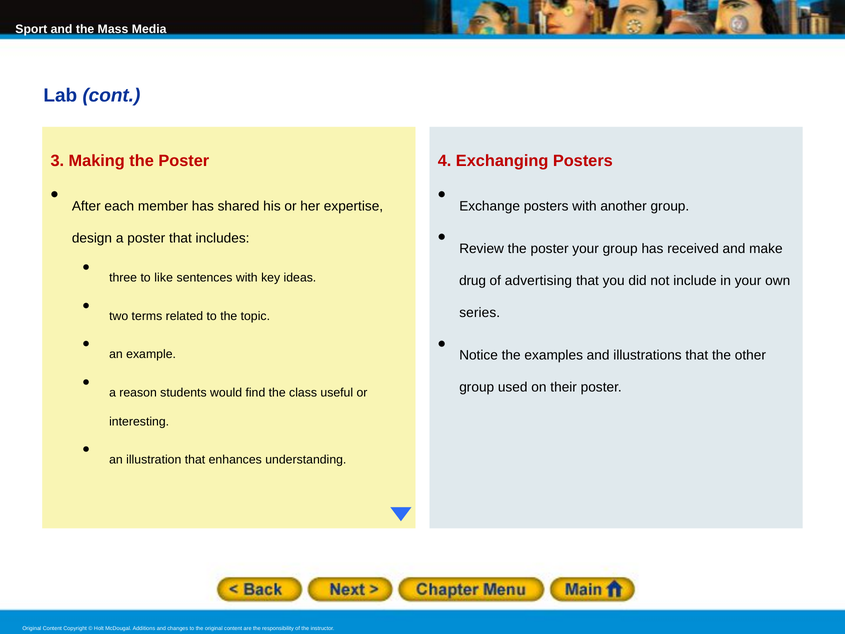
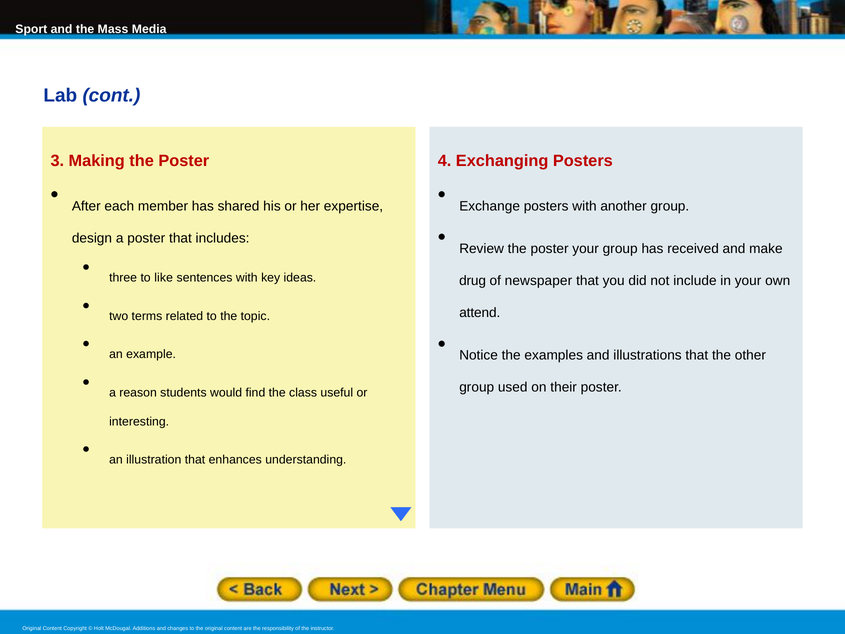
advertising: advertising -> newspaper
series: series -> attend
